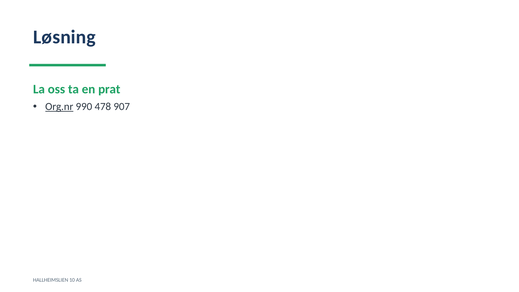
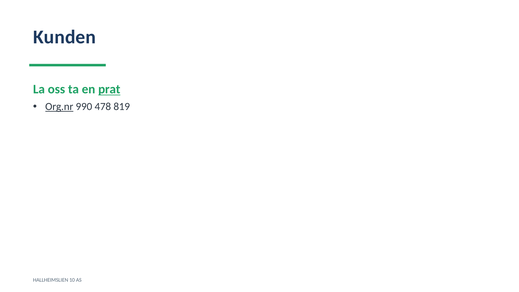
Løsning: Løsning -> Kunden
prat underline: none -> present
907: 907 -> 819
